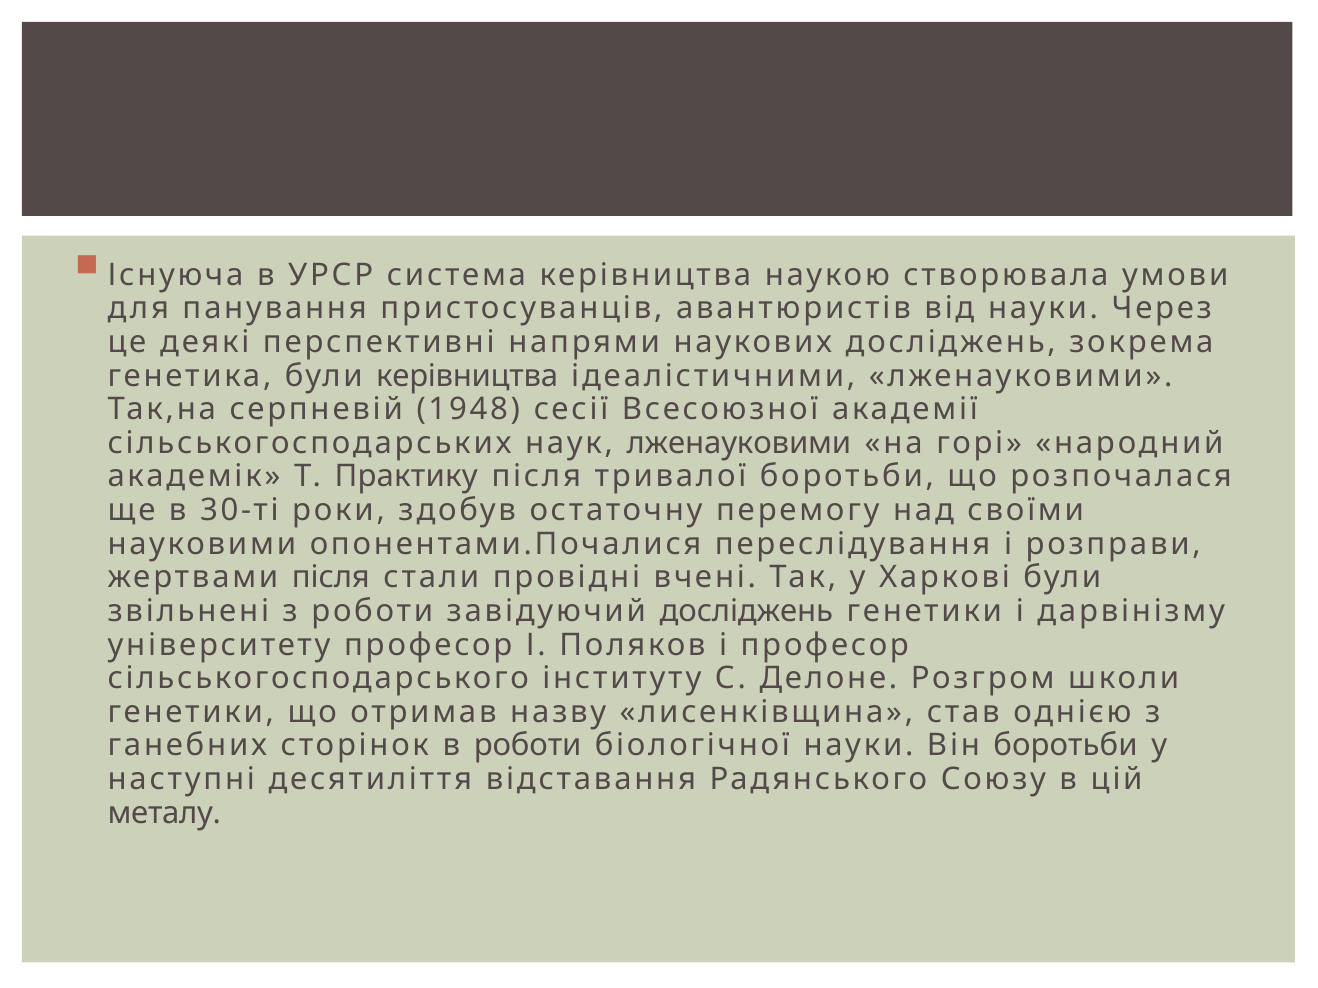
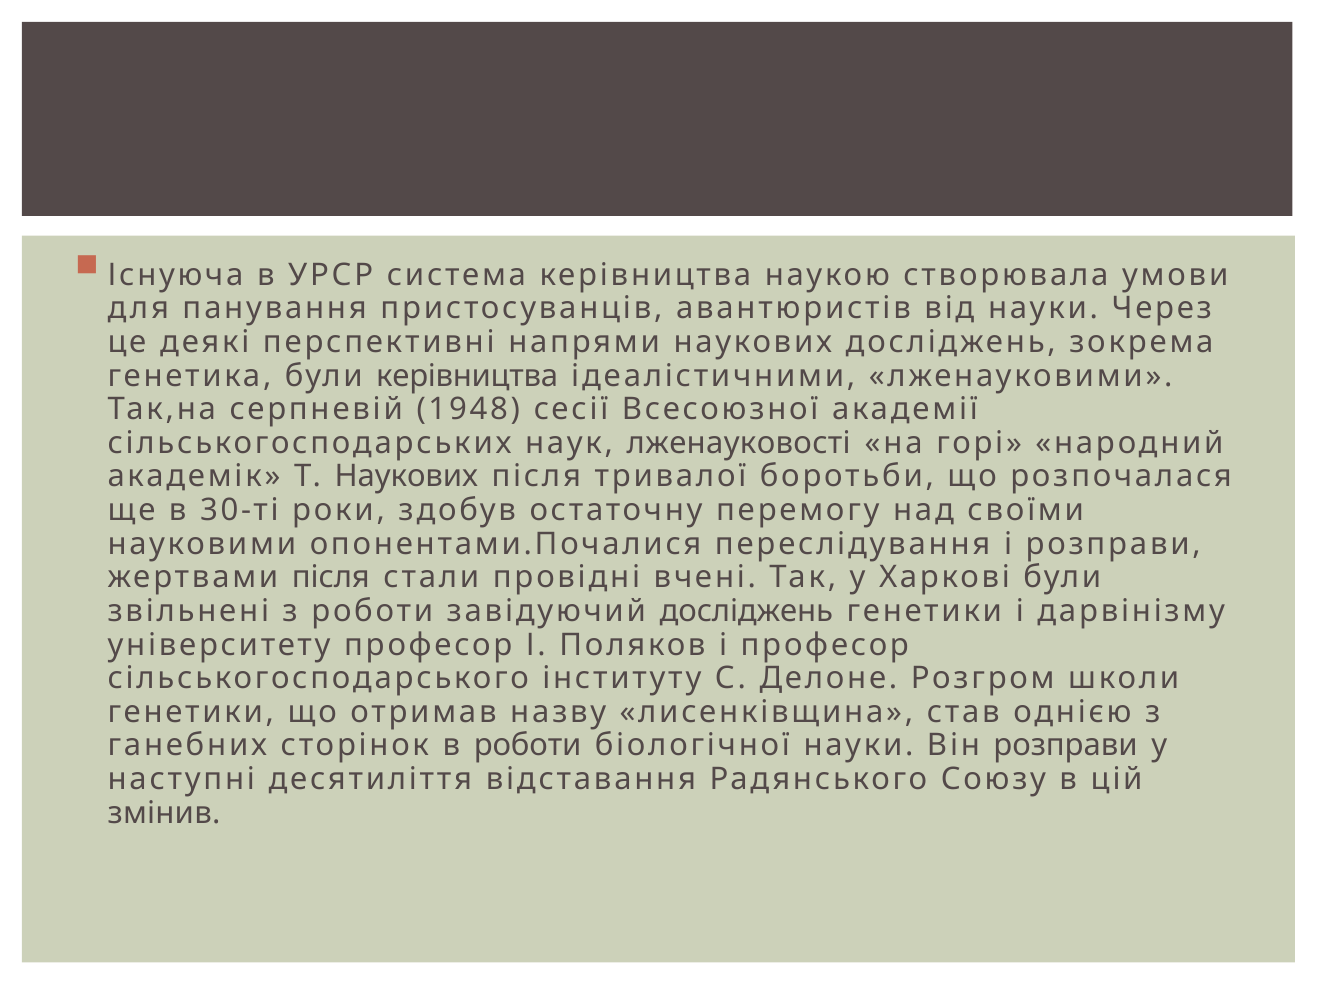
наук лженауковими: лженауковими -> лженауковості
Т Практику: Практику -> Наукових
Він боротьби: боротьби -> розправи
металу: металу -> змінив
